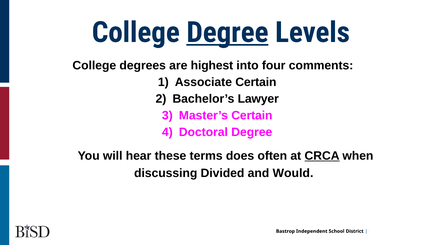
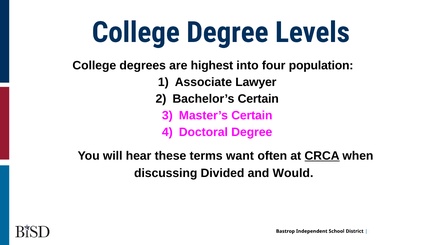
Degree at (227, 32) underline: present -> none
comments: comments -> population
Associate Certain: Certain -> Lawyer
Bachelor’s Lawyer: Lawyer -> Certain
does: does -> want
